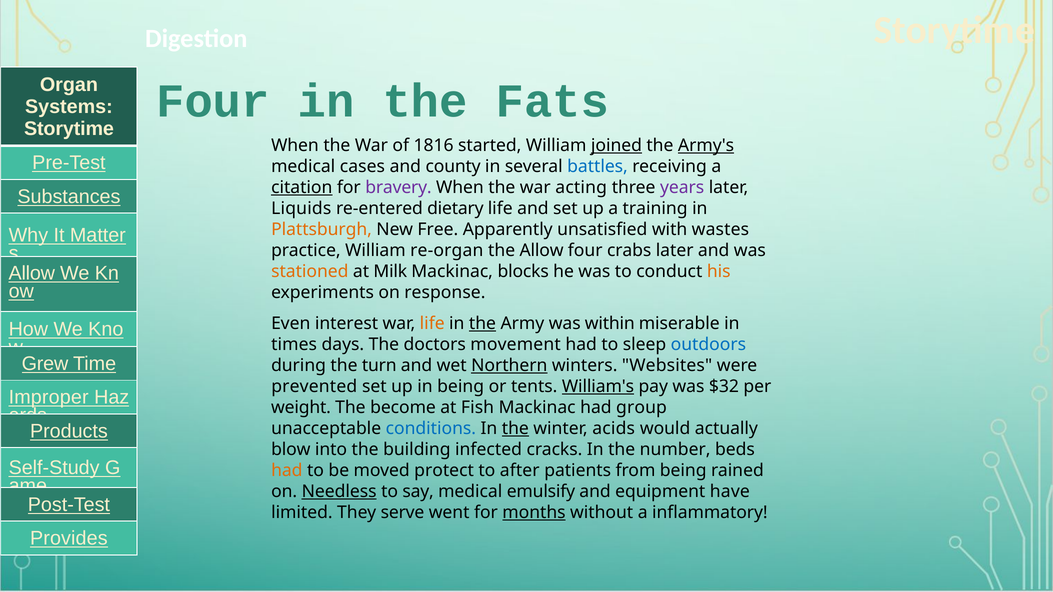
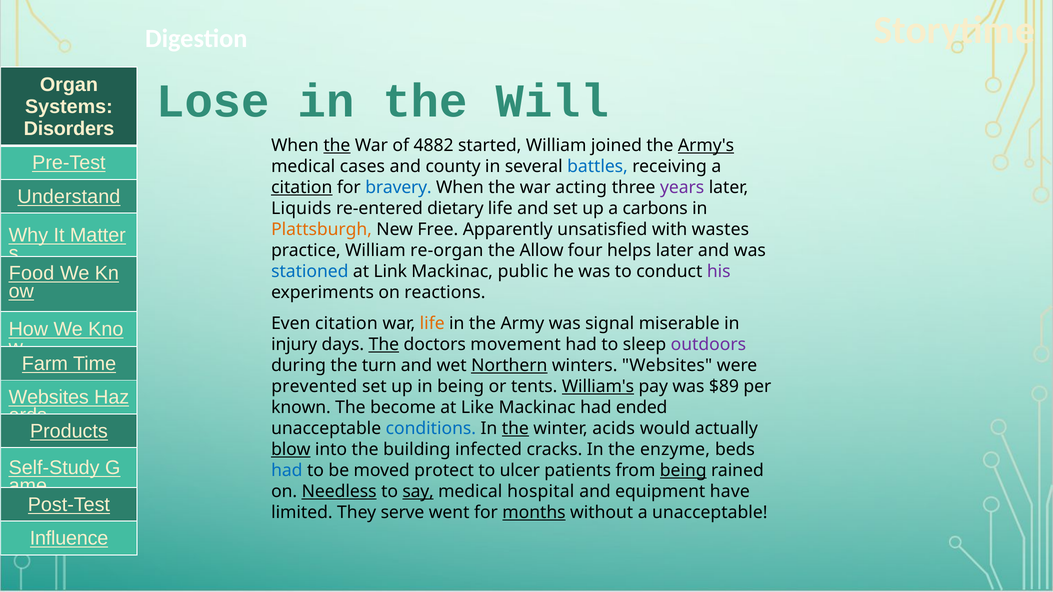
Four at (213, 101): Four -> Lose
Fats: Fats -> Will
Storytime at (69, 129): Storytime -> Disorders
the at (337, 145) underline: none -> present
1816: 1816 -> 4882
joined underline: present -> none
bravery colour: purple -> blue
Substances: Substances -> Understand
training: training -> carbons
crabs: crabs -> helps
Allow at (32, 273): Allow -> Food
stationed colour: orange -> blue
Milk: Milk -> Link
blocks: blocks -> public
his colour: orange -> purple
response: response -> reactions
Even interest: interest -> citation
the at (482, 323) underline: present -> none
within: within -> signal
times: times -> injury
The at (384, 344) underline: none -> present
outdoors colour: blue -> purple
Grew: Grew -> Farm
$32: $32 -> $89
Improper at (49, 398): Improper -> Websites
weight: weight -> known
Fish: Fish -> Like
group: group -> ended
blow underline: none -> present
number: number -> enzyme
had at (287, 471) colour: orange -> blue
after: after -> ulcer
being at (683, 471) underline: none -> present
say underline: none -> present
emulsify: emulsify -> hospital
a inflammatory: inflammatory -> unacceptable
Provides: Provides -> Influence
